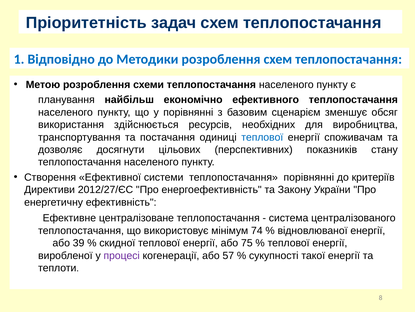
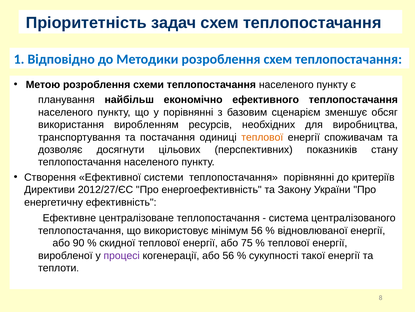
здійснюється: здійснюється -> виробленням
теплової at (262, 137) colour: blue -> orange
мінімум 74: 74 -> 56
39: 39 -> 90
або 57: 57 -> 56
